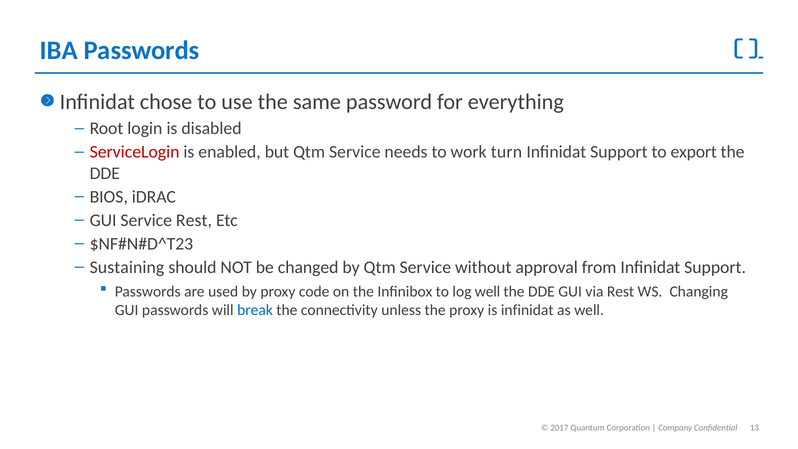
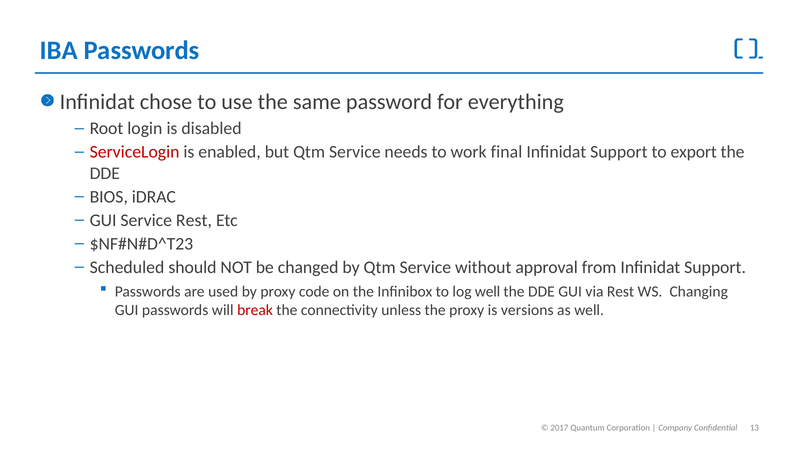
turn: turn -> final
Sustaining: Sustaining -> Scheduled
break colour: blue -> red
is infinidat: infinidat -> versions
